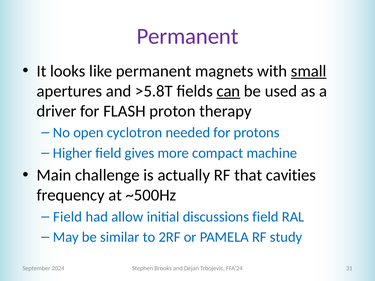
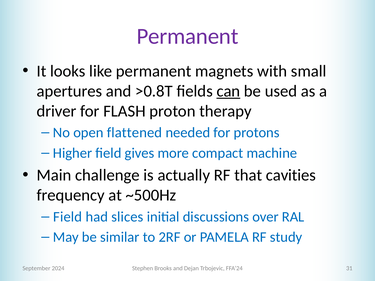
small underline: present -> none
>5.8T: >5.8T -> >0.8T
cyclotron: cyclotron -> flattened
allow: allow -> slices
discussions field: field -> over
